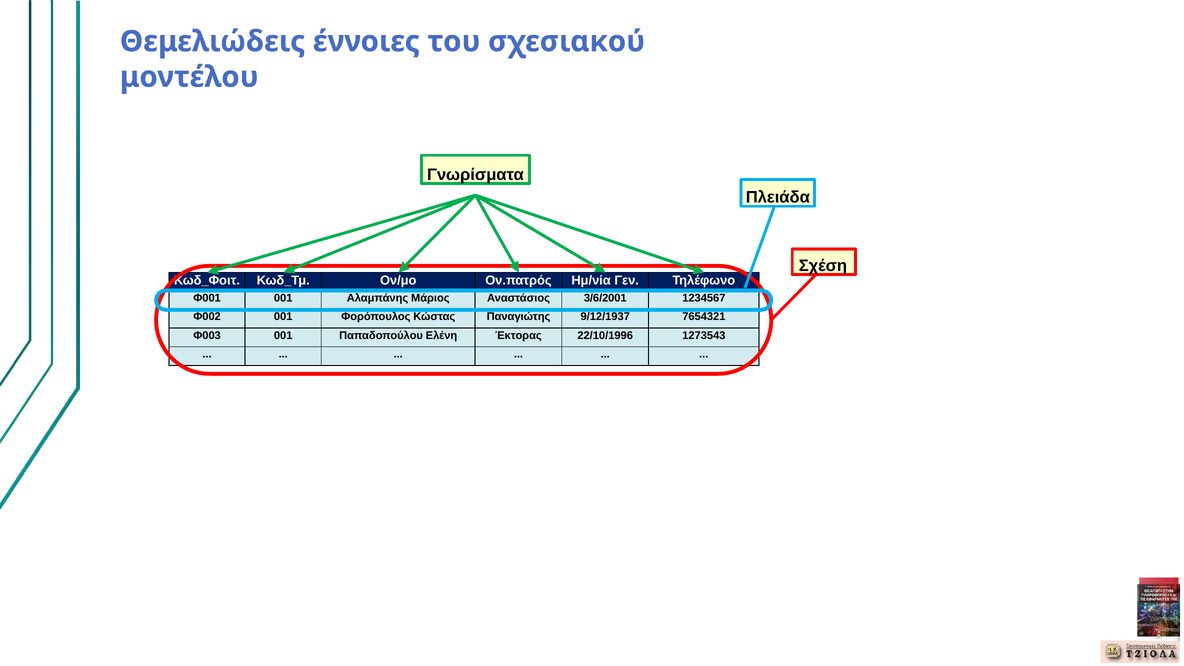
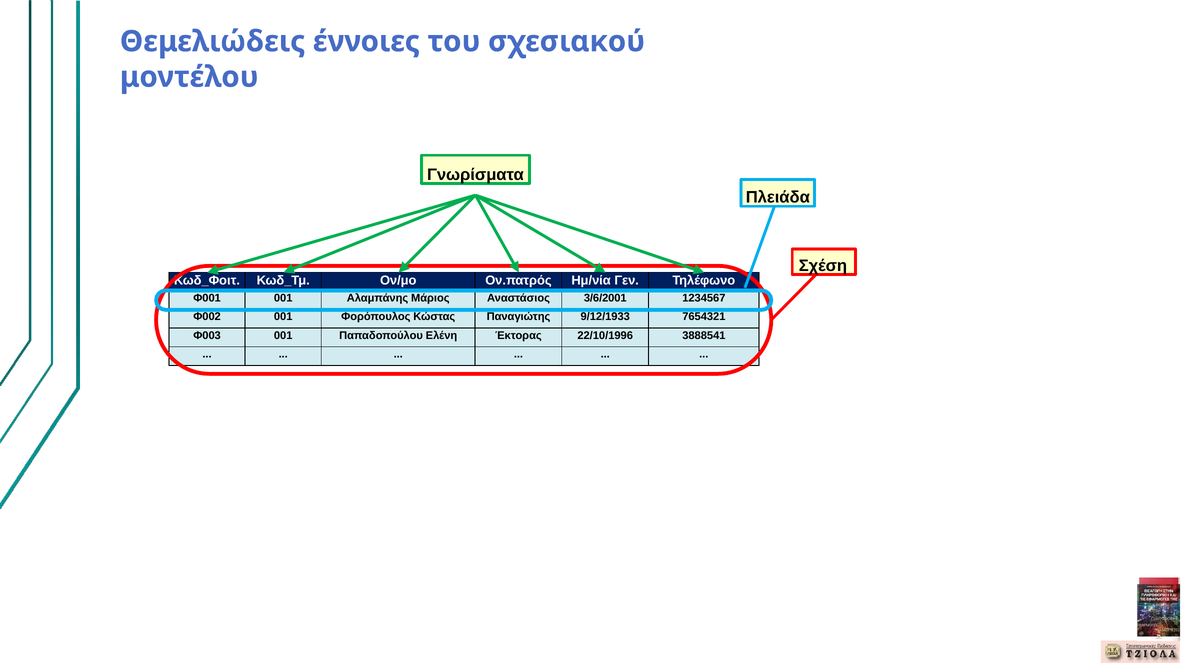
9/12/1937: 9/12/1937 -> 9/12/1933
1273543: 1273543 -> 3888541
